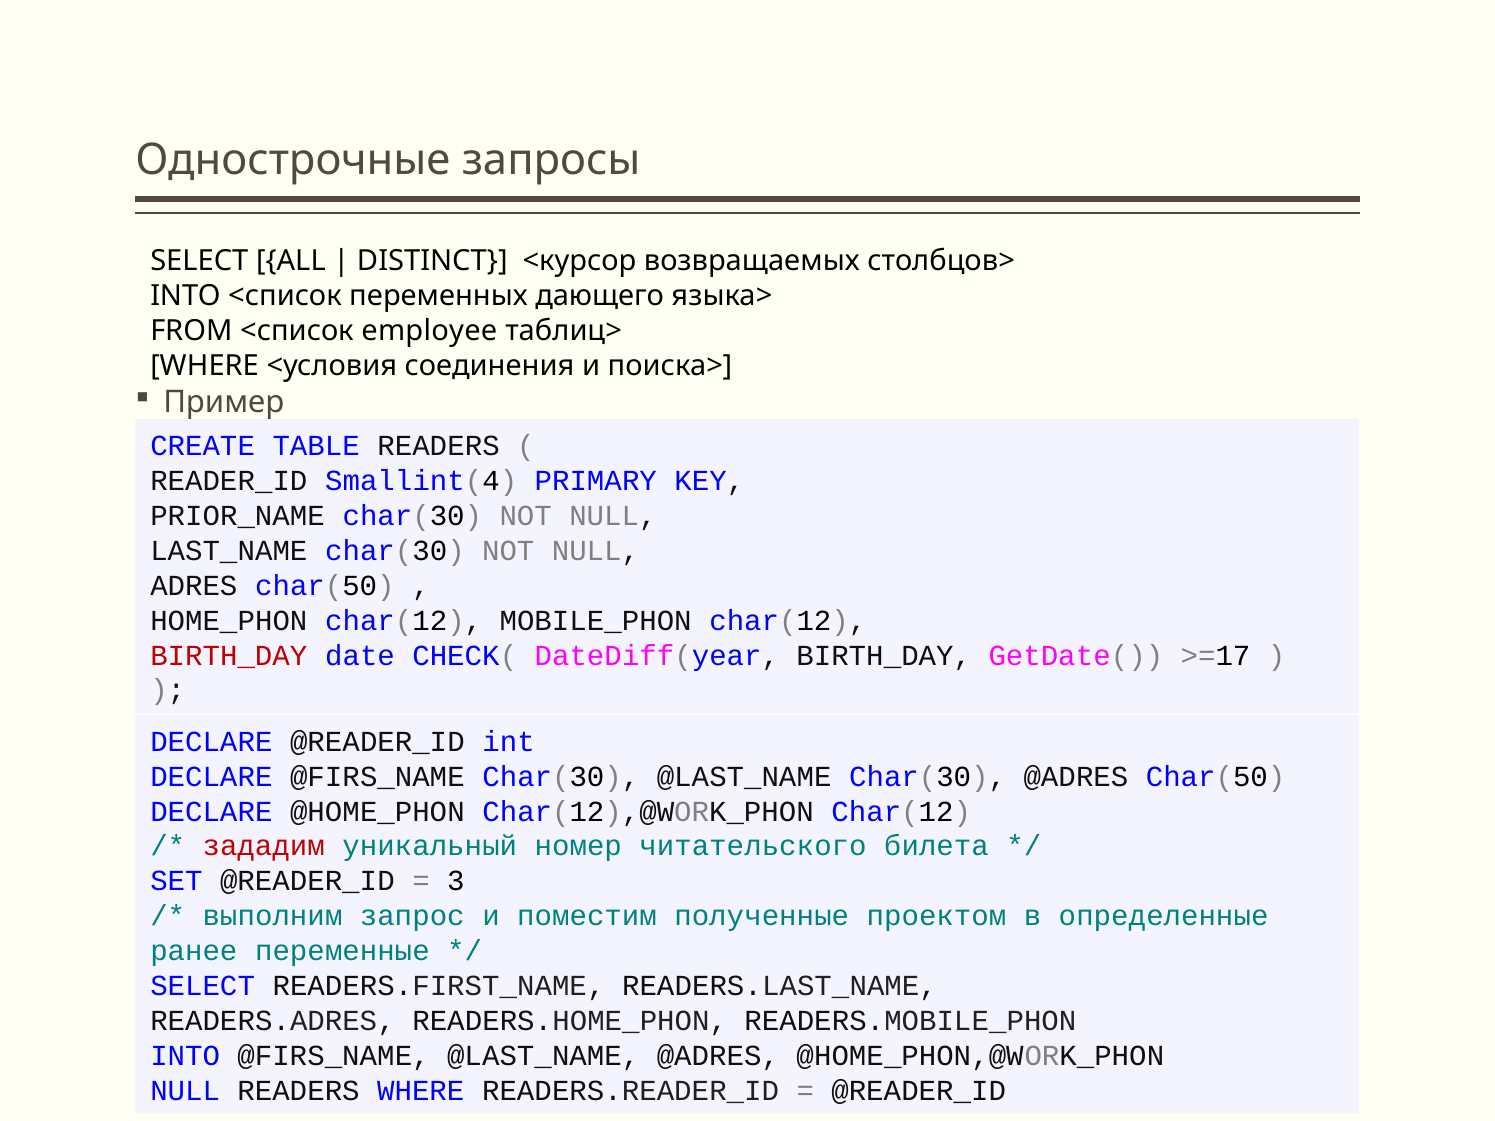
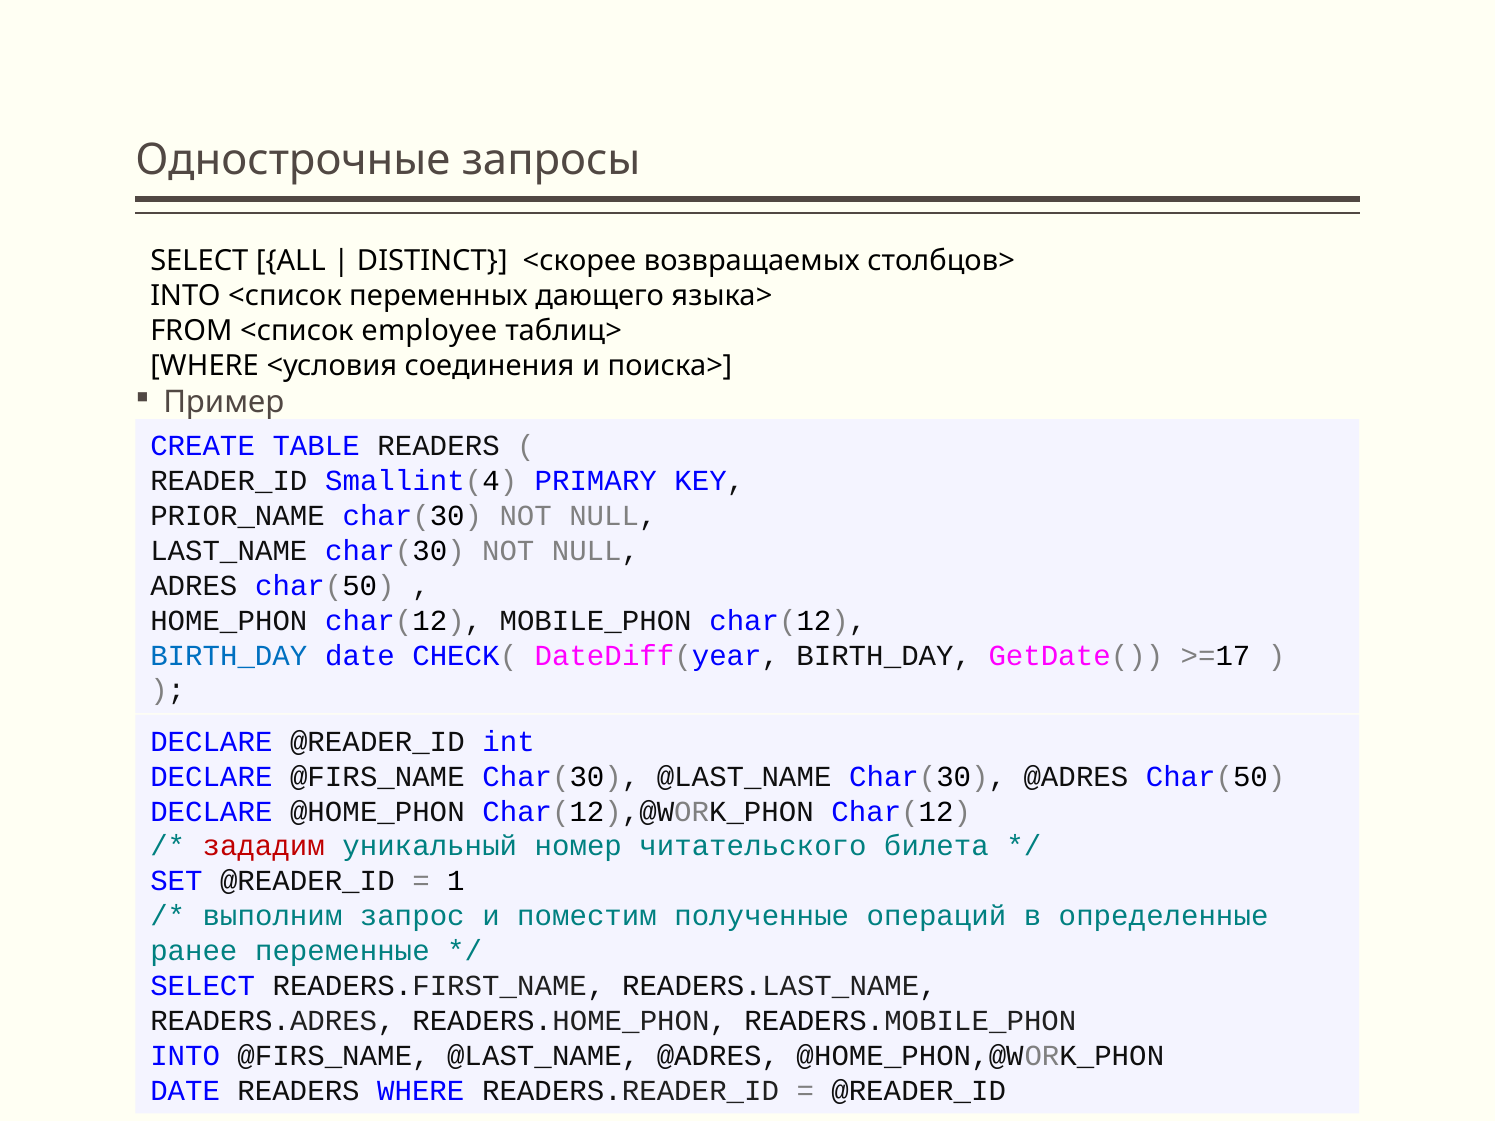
<курсор: <курсор -> <скорее
BIRTH_DAY at (229, 656) colour: red -> blue
3: 3 -> 1
проектом: проектом -> операций
NULL at (185, 1091): NULL -> DATE
